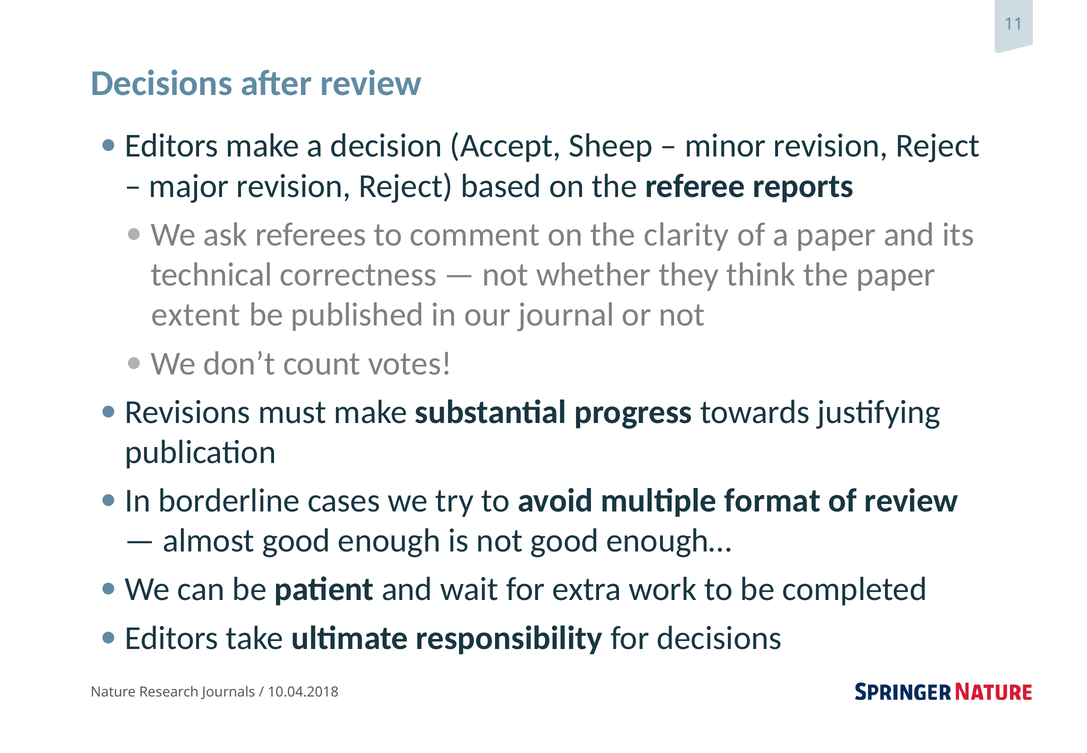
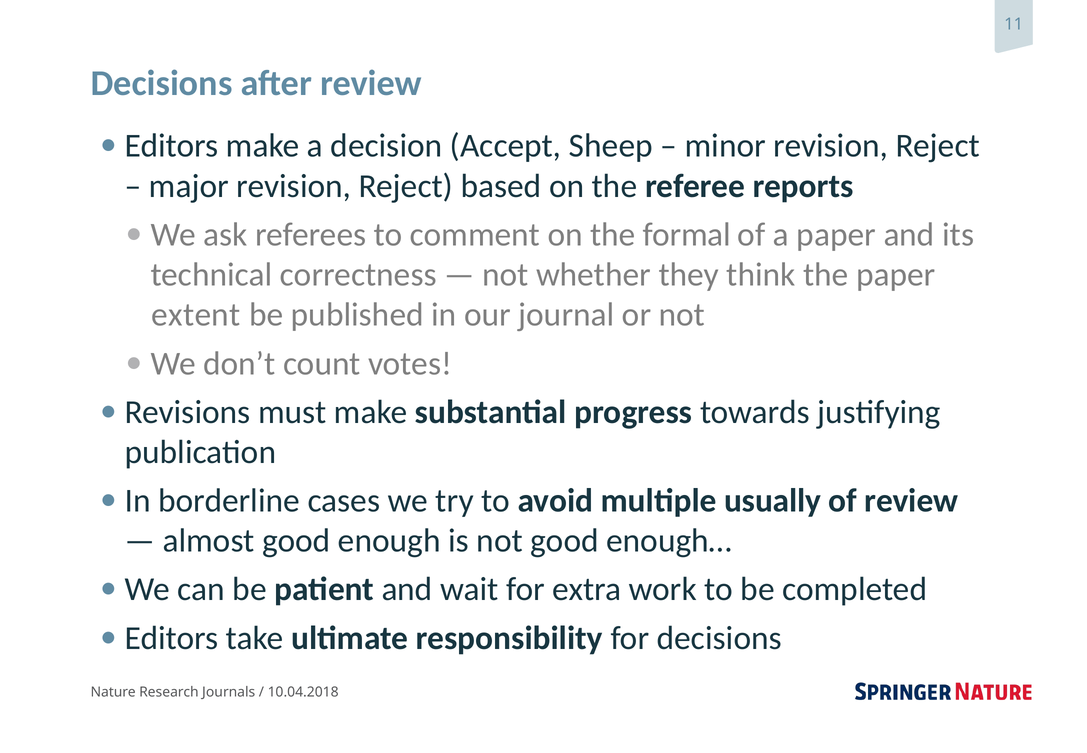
clarity: clarity -> formal
format: format -> usually
